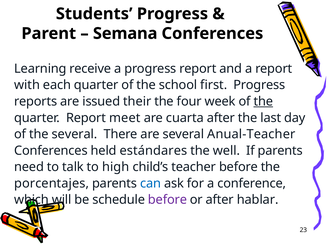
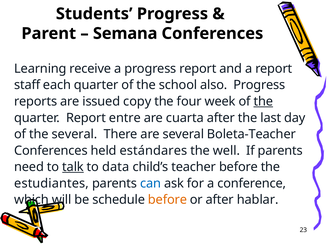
with: with -> staff
first: first -> also
their: their -> copy
meet: meet -> entre
Anual-Teacher: Anual-Teacher -> Boleta-Teacher
talk underline: none -> present
high: high -> data
porcentajes: porcentajes -> estudiantes
before at (167, 200) colour: purple -> orange
